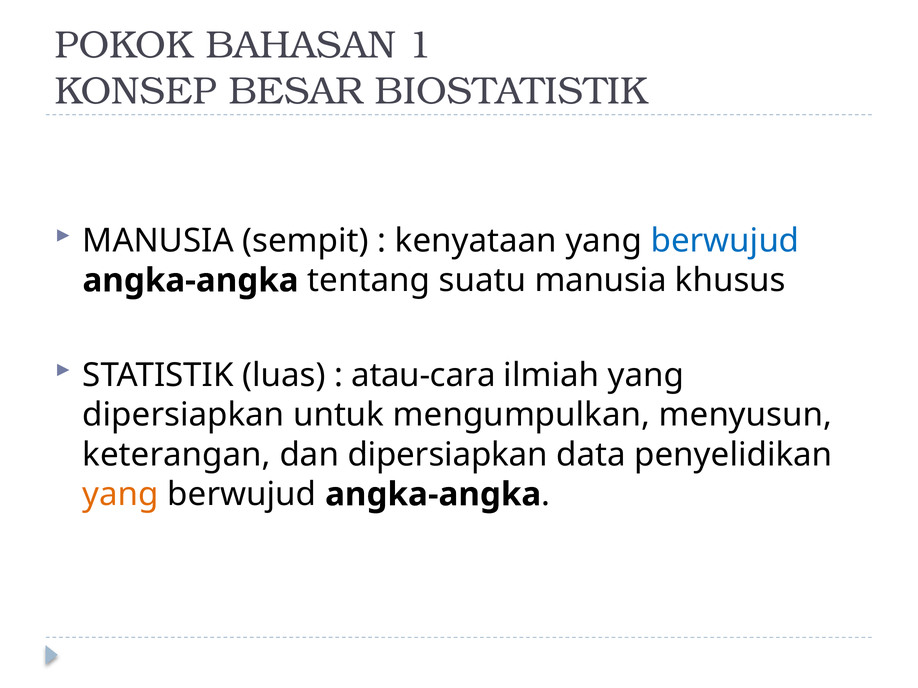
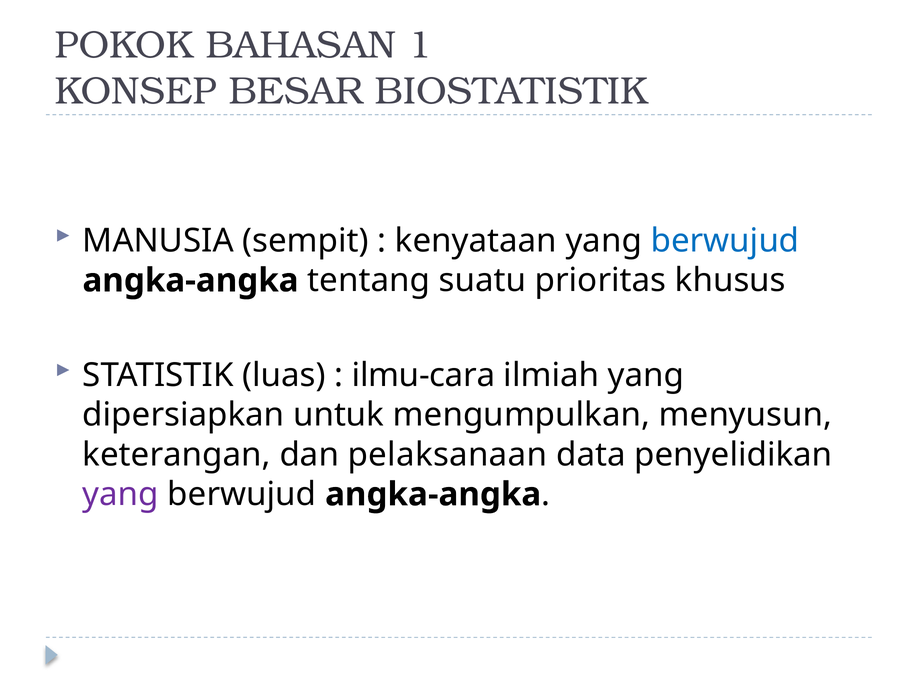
suatu manusia: manusia -> prioritas
atau-cara: atau-cara -> ilmu-cara
dan dipersiapkan: dipersiapkan -> pelaksanaan
yang at (121, 495) colour: orange -> purple
